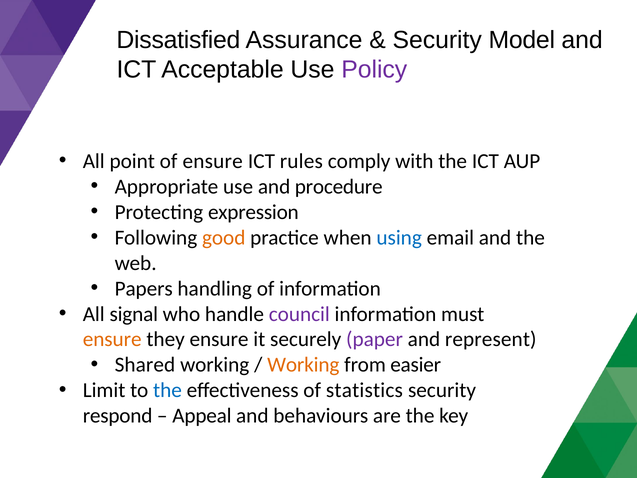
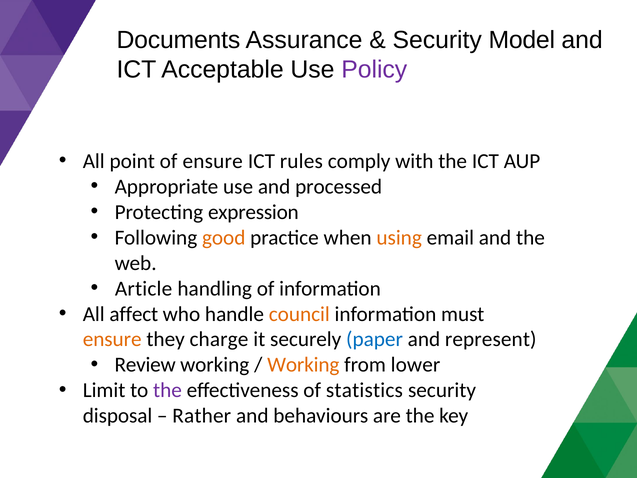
Dissatisfied: Dissatisfied -> Documents
procedure: procedure -> processed
using colour: blue -> orange
Papers: Papers -> Article
signal: signal -> affect
council colour: purple -> orange
they ensure: ensure -> charge
paper colour: purple -> blue
Shared: Shared -> Review
easier: easier -> lower
the at (167, 390) colour: blue -> purple
respond: respond -> disposal
Appeal: Appeal -> Rather
